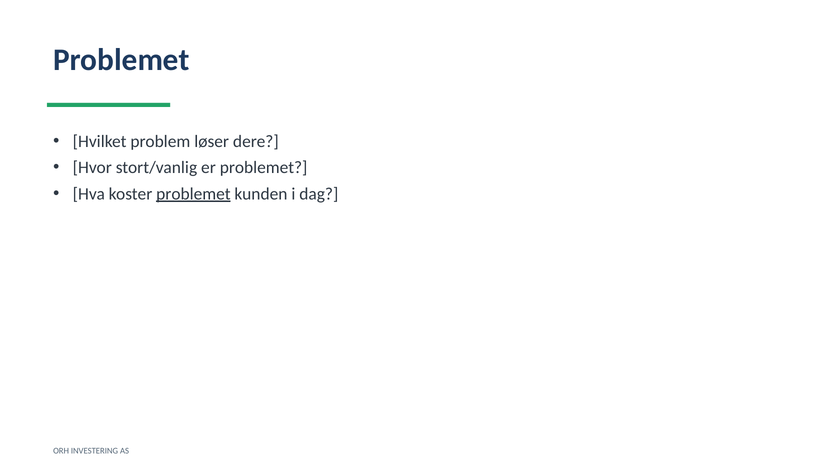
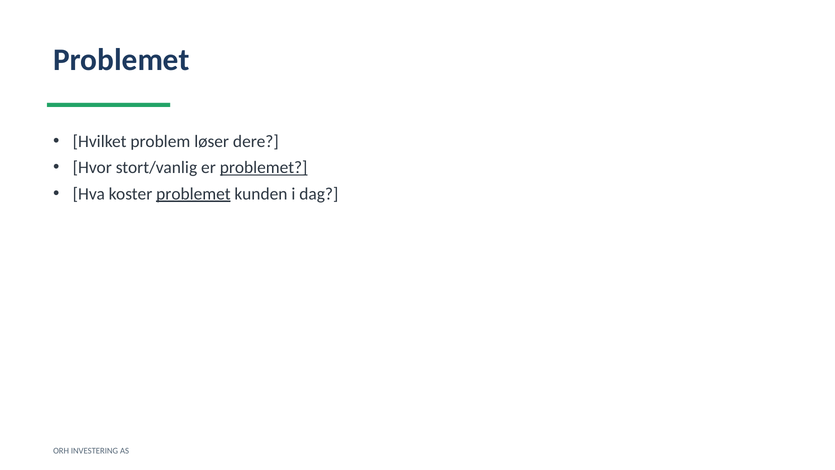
problemet at (264, 168) underline: none -> present
